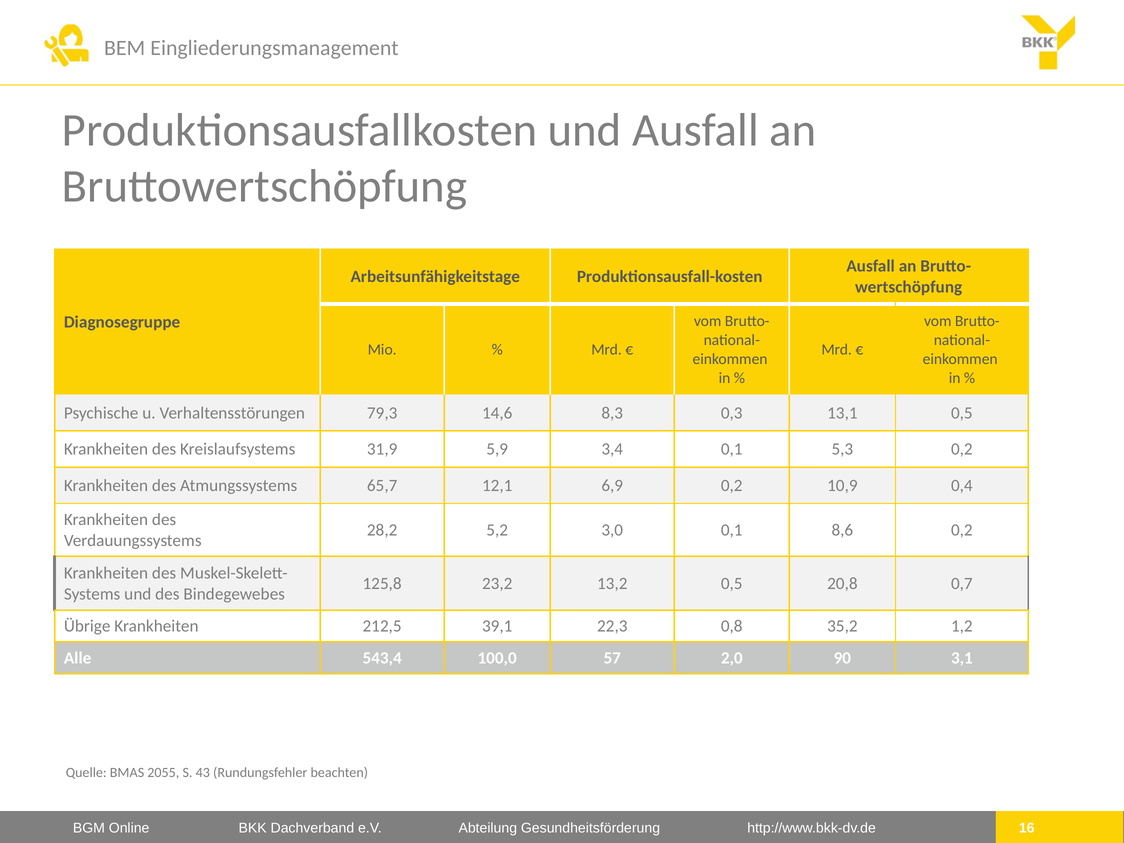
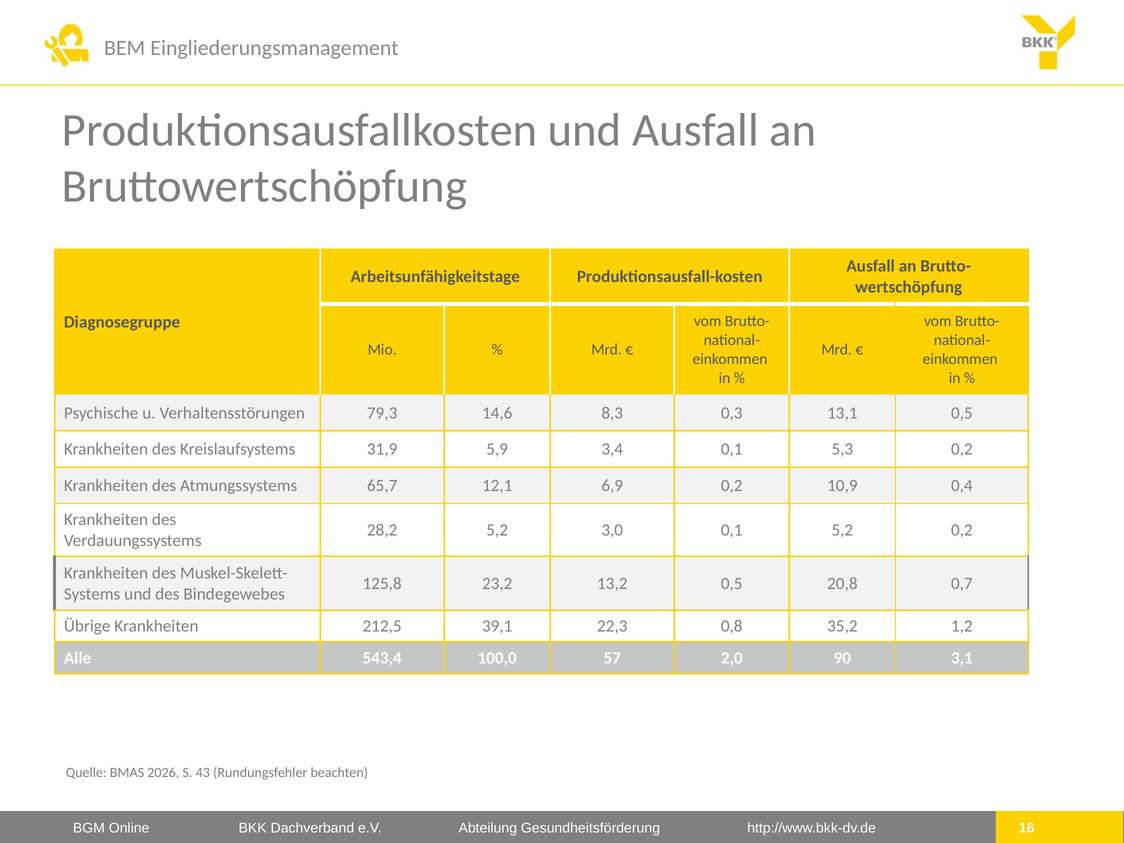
0,1 8,6: 8,6 -> 5,2
2055: 2055 -> 2026
